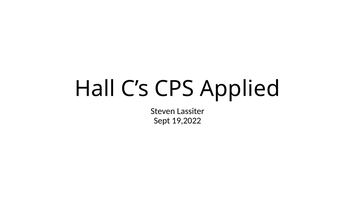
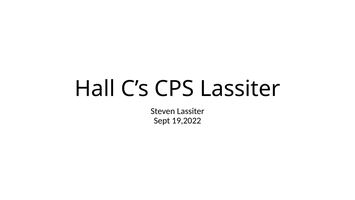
CPS Applied: Applied -> Lassiter
